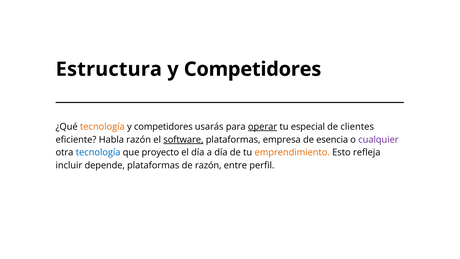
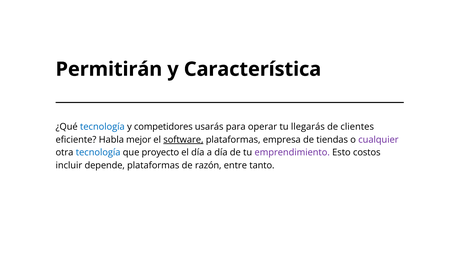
Estructura: Estructura -> Permitirán
Competidores at (253, 69): Competidores -> Característica
tecnología at (102, 127) colour: orange -> blue
operar underline: present -> none
especial: especial -> llegarás
Habla razón: razón -> mejor
esencia: esencia -> tiendas
emprendimiento colour: orange -> purple
refleja: refleja -> costos
perfil: perfil -> tanto
